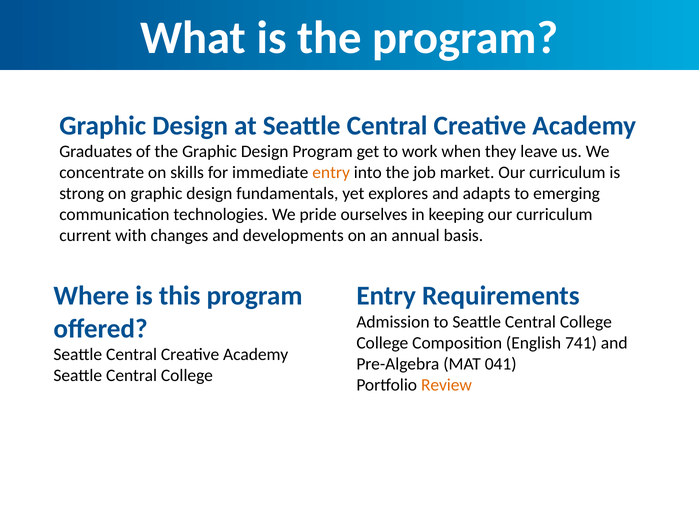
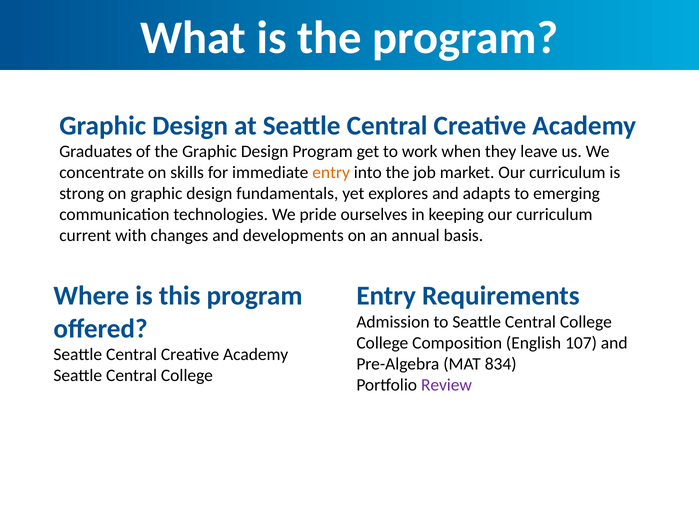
741: 741 -> 107
041: 041 -> 834
Review colour: orange -> purple
